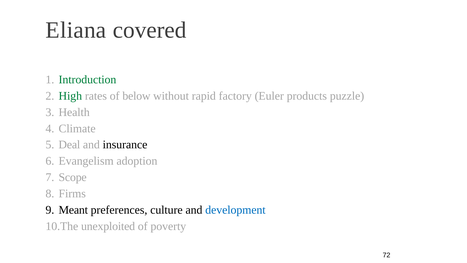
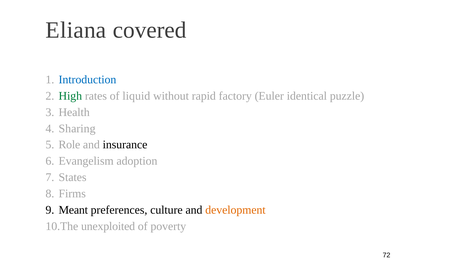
Introduction colour: green -> blue
below: below -> liquid
products: products -> identical
Climate: Climate -> Sharing
Deal: Deal -> Role
Scope: Scope -> States
development colour: blue -> orange
